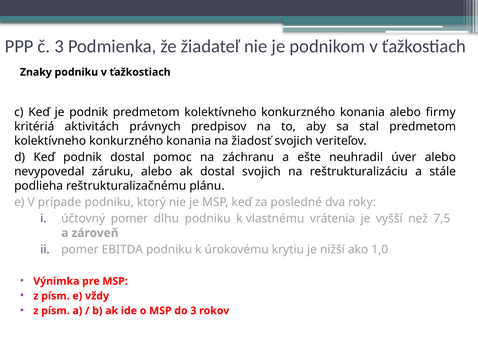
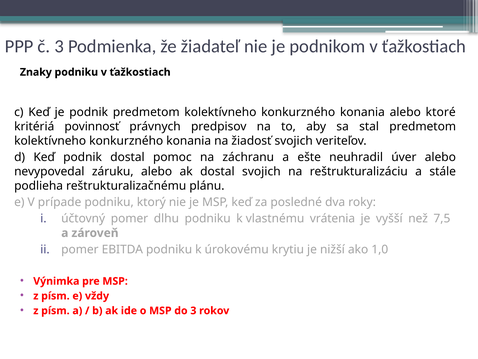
firmy: firmy -> ktoré
aktivitách: aktivitách -> povinnosť
